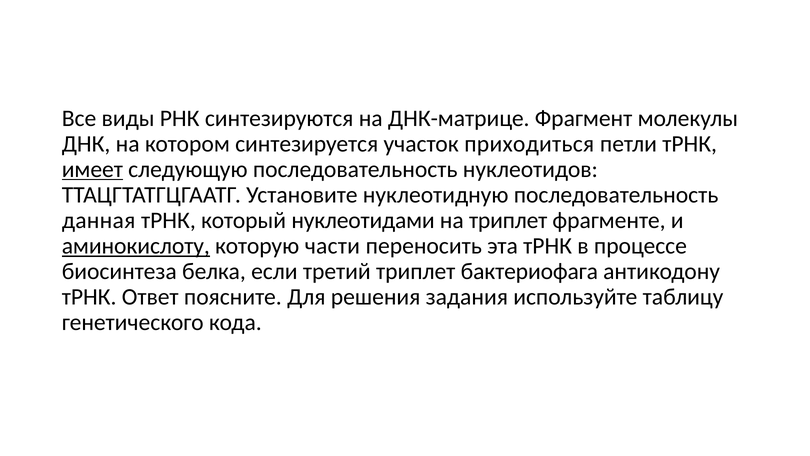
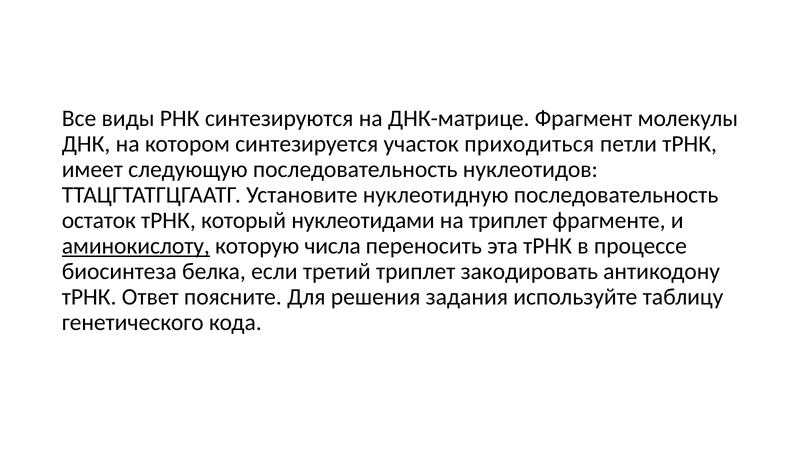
имеет underline: present -> none
данная: данная -> остаток
части: части -> числа
бактериофага: бактериофага -> закодировать
